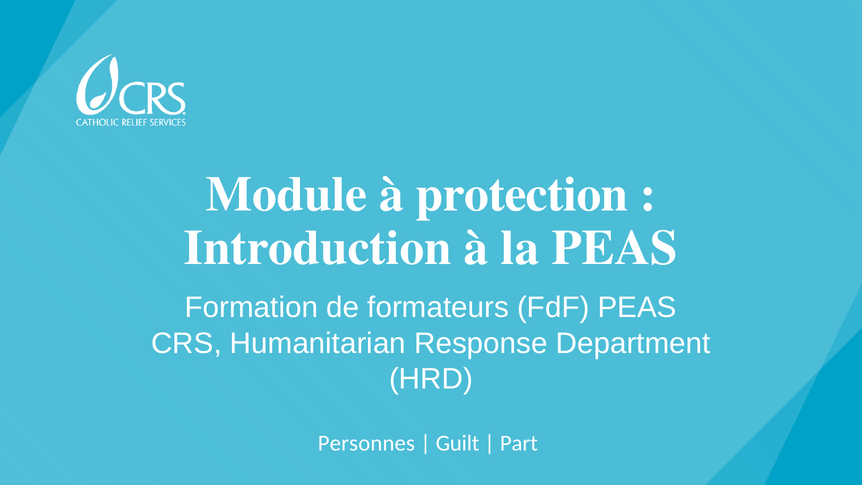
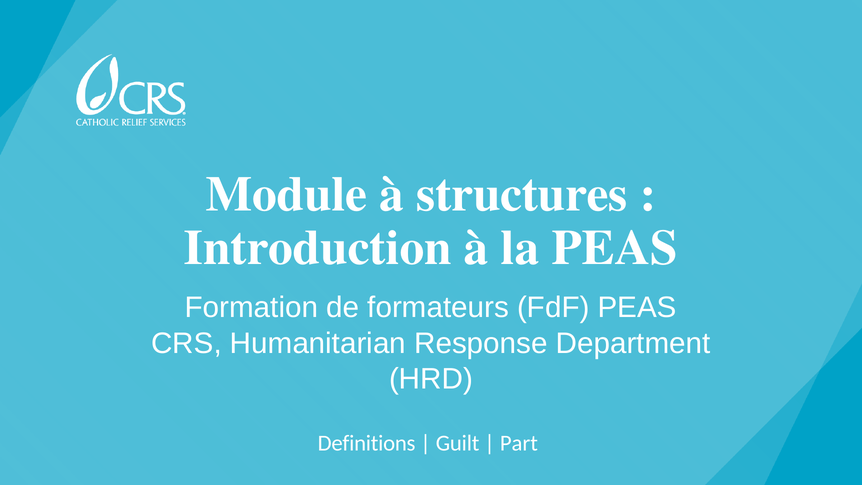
protection: protection -> structures
Personnes: Personnes -> Definitions
